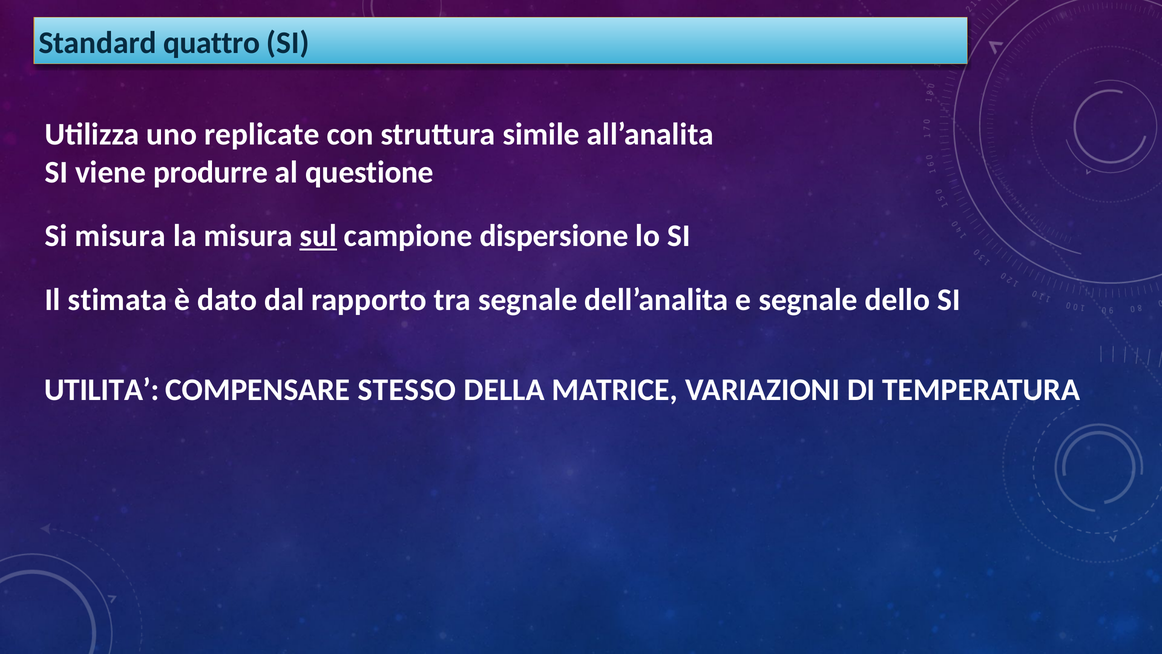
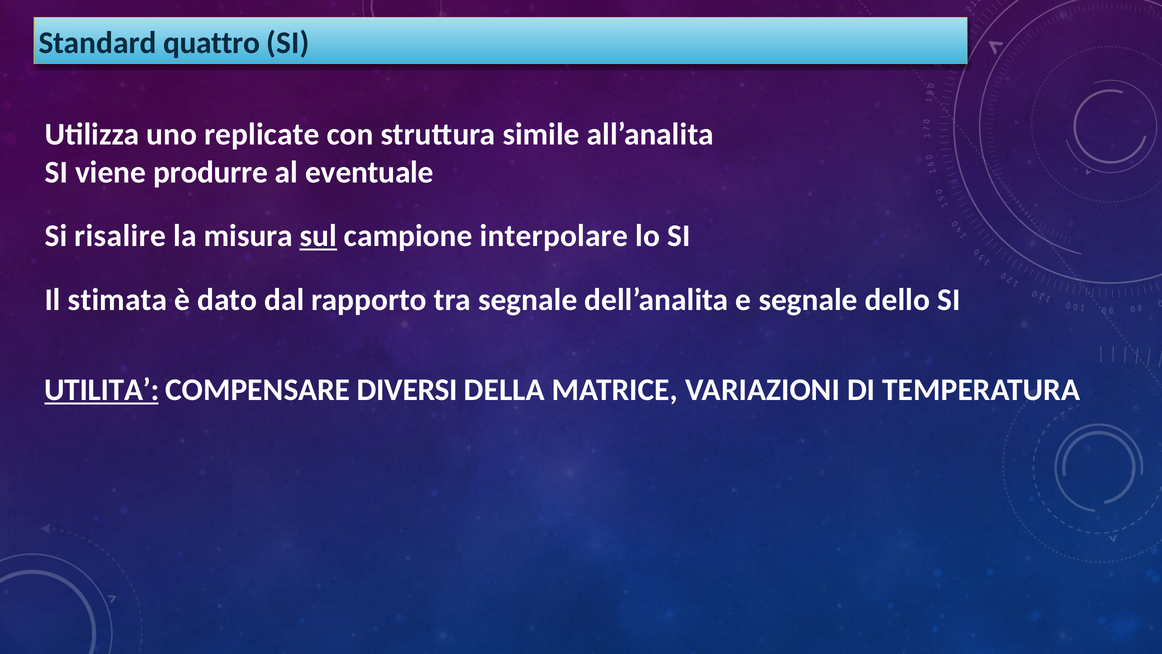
questione: questione -> eventuale
Si misura: misura -> risalire
dispersione: dispersione -> interpolare
UTILITA underline: none -> present
STESSO: STESSO -> DIVERSI
